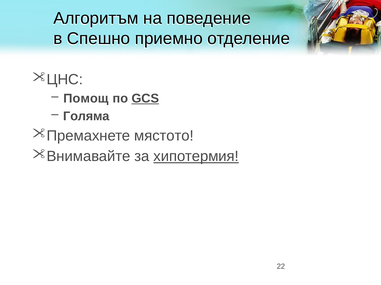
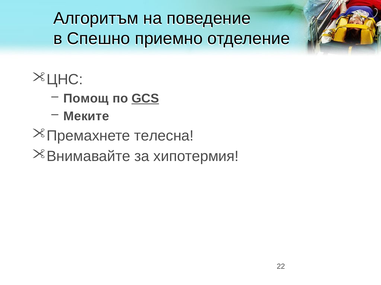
Голяма: Голяма -> Меките
мястото: мястото -> телесна
хипотермия underline: present -> none
